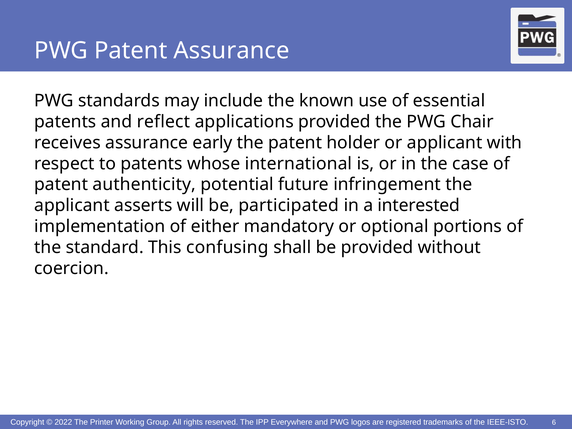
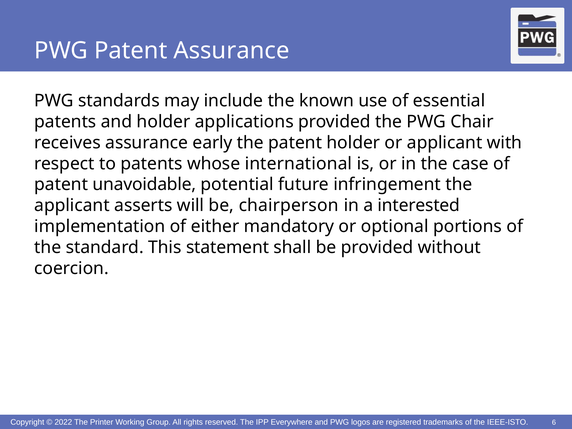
and reflect: reflect -> holder
authenticity: authenticity -> unavoidable
participated: participated -> chairperson
confusing: confusing -> statement
